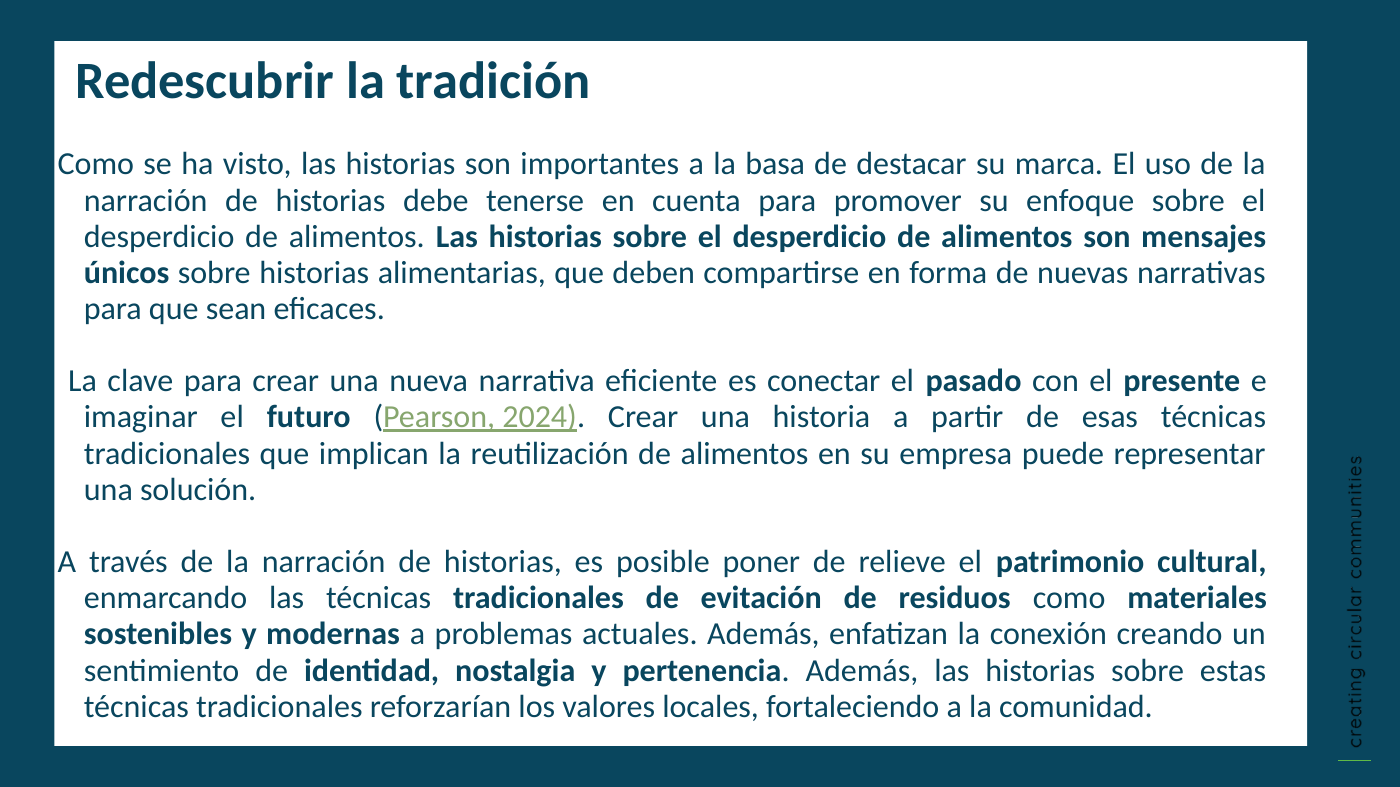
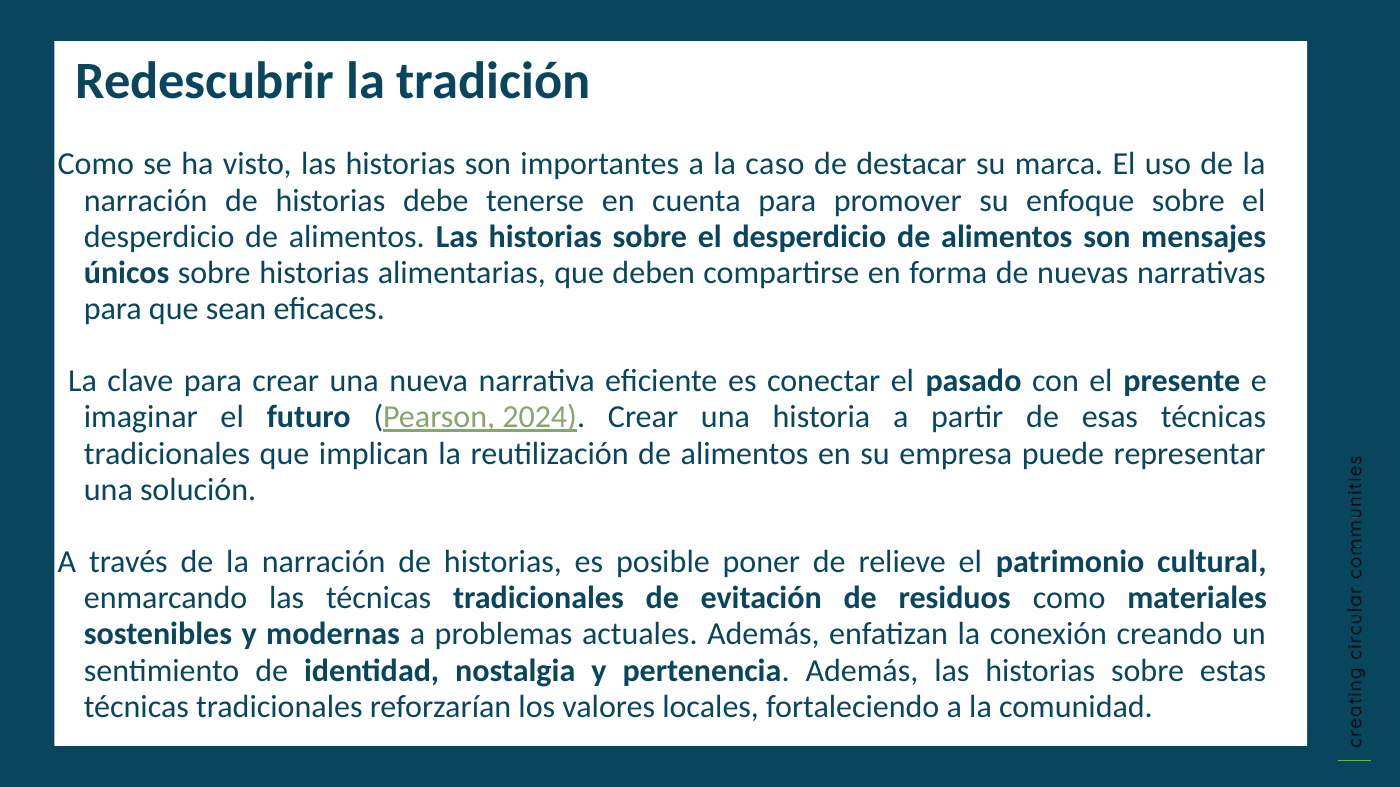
basa: basa -> caso
